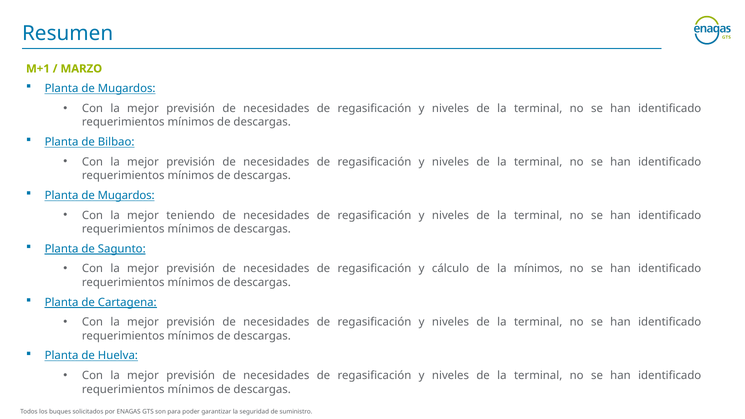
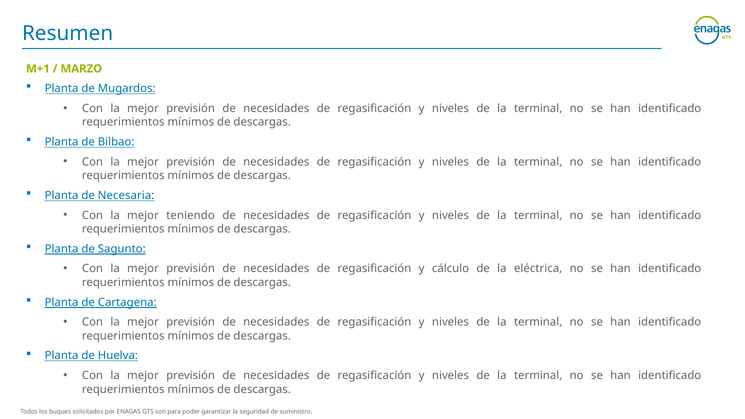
Mugardos at (126, 195): Mugardos -> Necesaria
la mínimos: mínimos -> eléctrica
